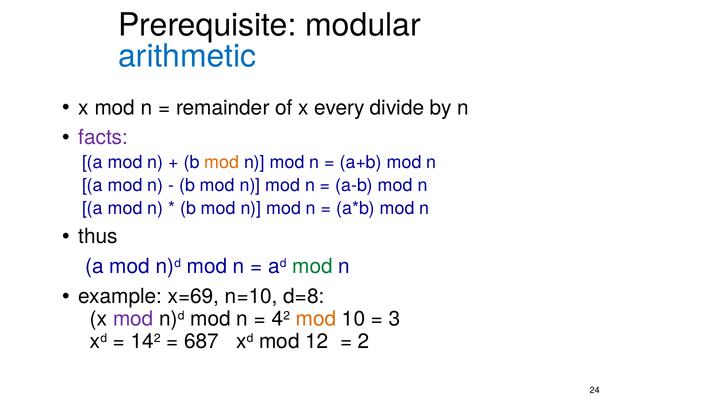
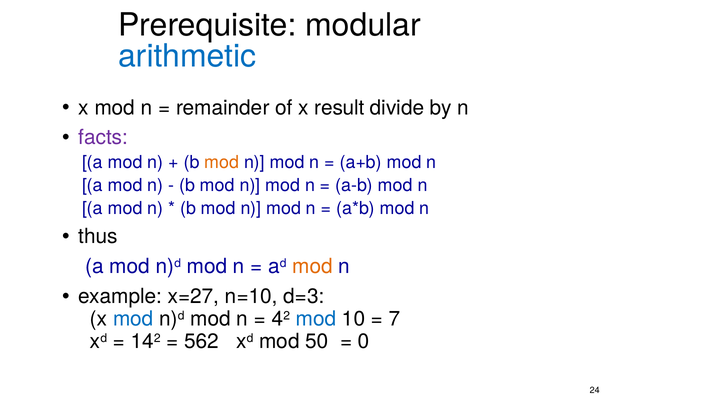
every: every -> result
mod at (312, 266) colour: green -> orange
x=69: x=69 -> x=27
d=8: d=8 -> d=3
mod at (133, 319) colour: purple -> blue
mod at (316, 319) colour: orange -> blue
3: 3 -> 7
687: 687 -> 562
12: 12 -> 50
2: 2 -> 0
